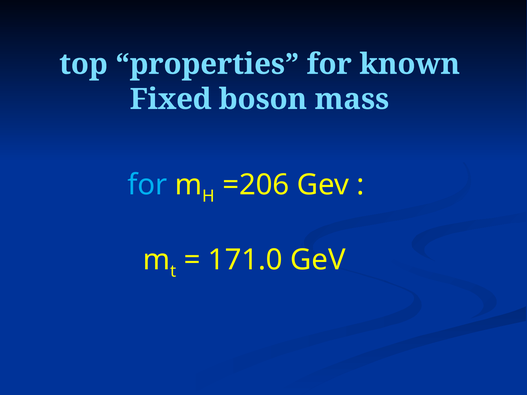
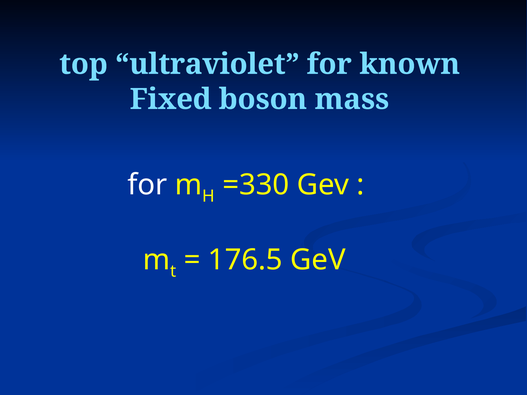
properties: properties -> ultraviolet
for at (147, 185) colour: light blue -> white
=206: =206 -> =330
171.0: 171.0 -> 176.5
